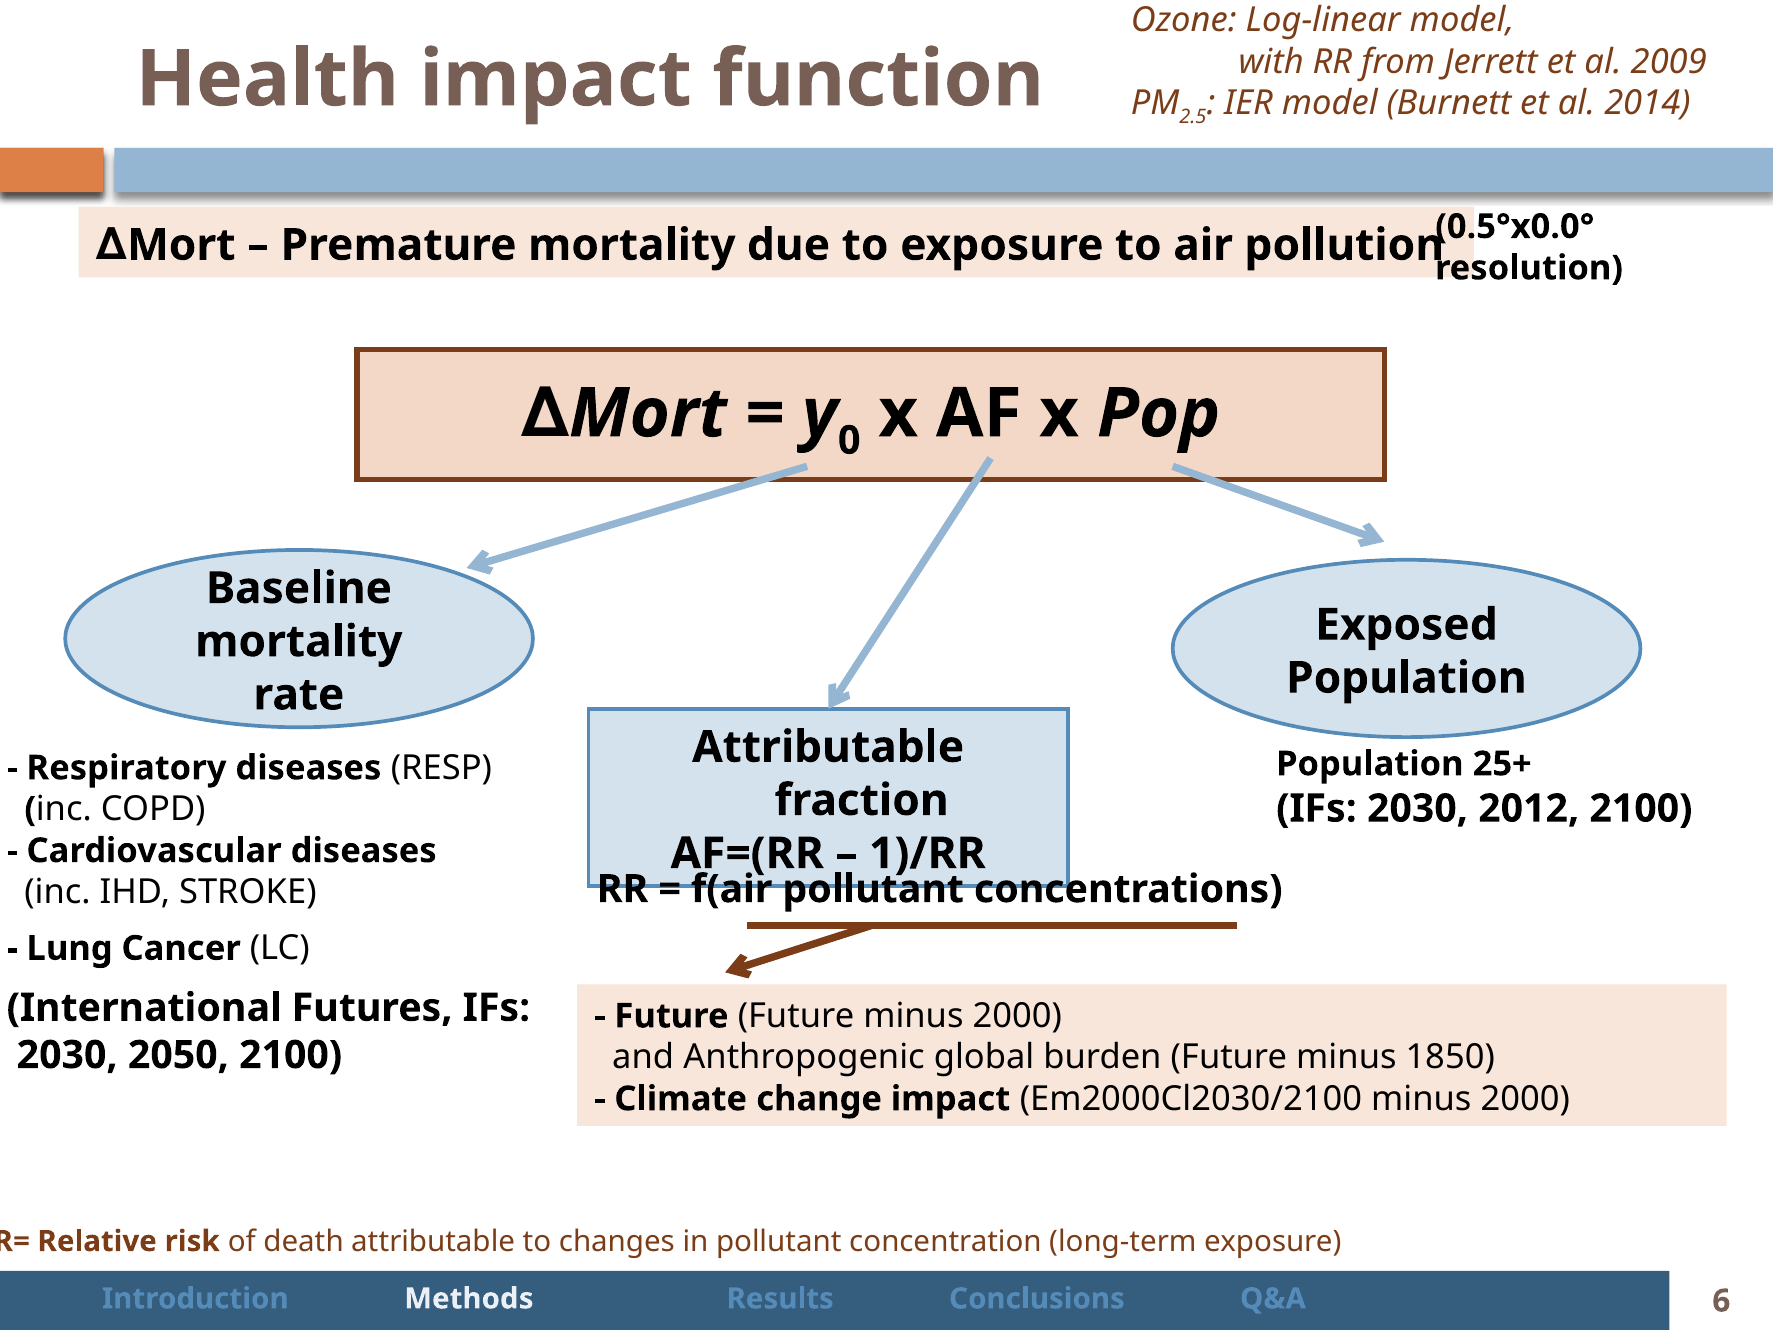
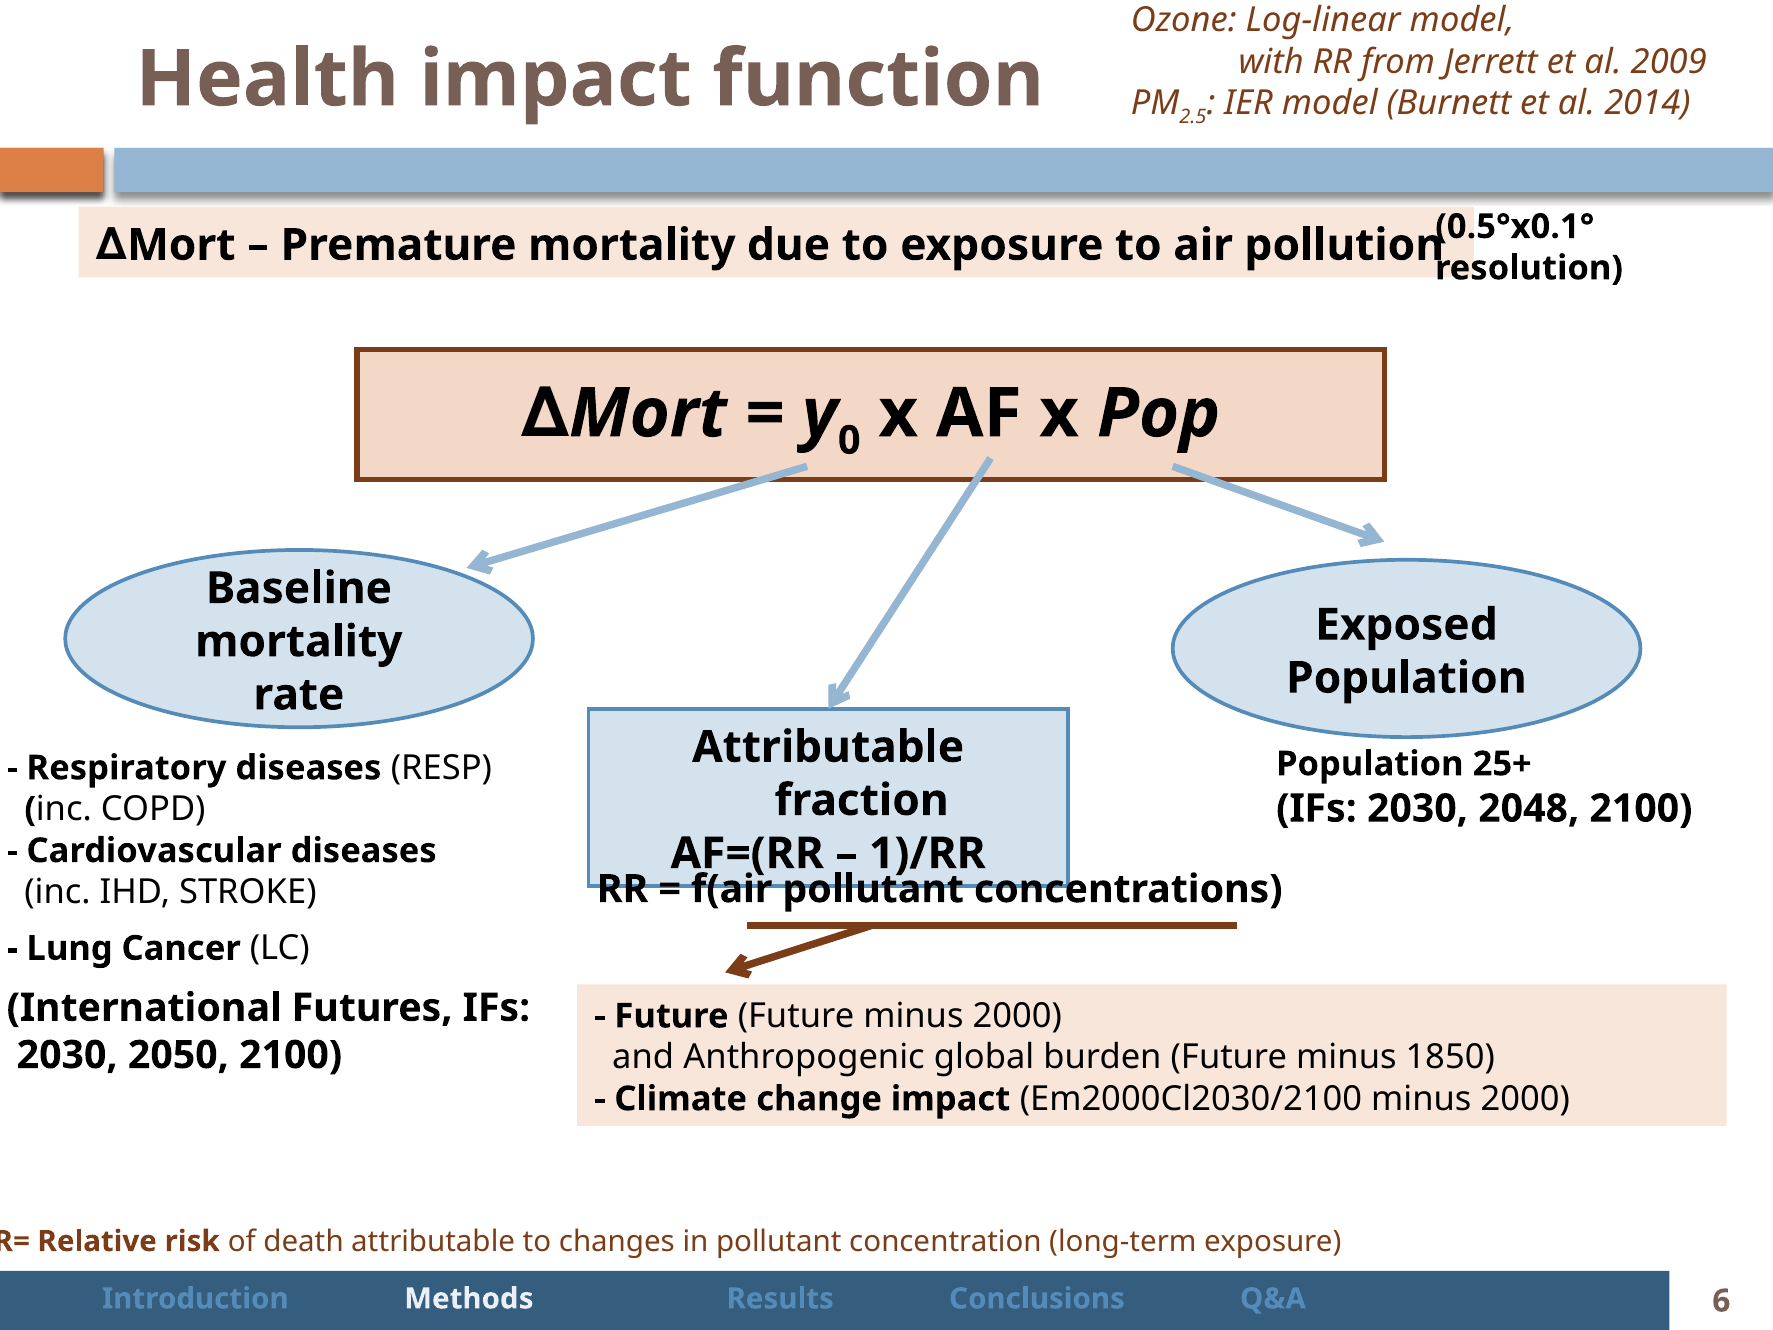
0.5°x0.0°: 0.5°x0.0° -> 0.5°x0.1°
2012: 2012 -> 2048
